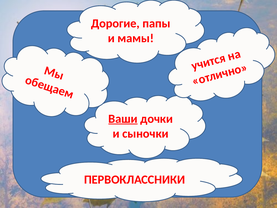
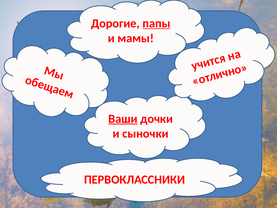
папы underline: none -> present
